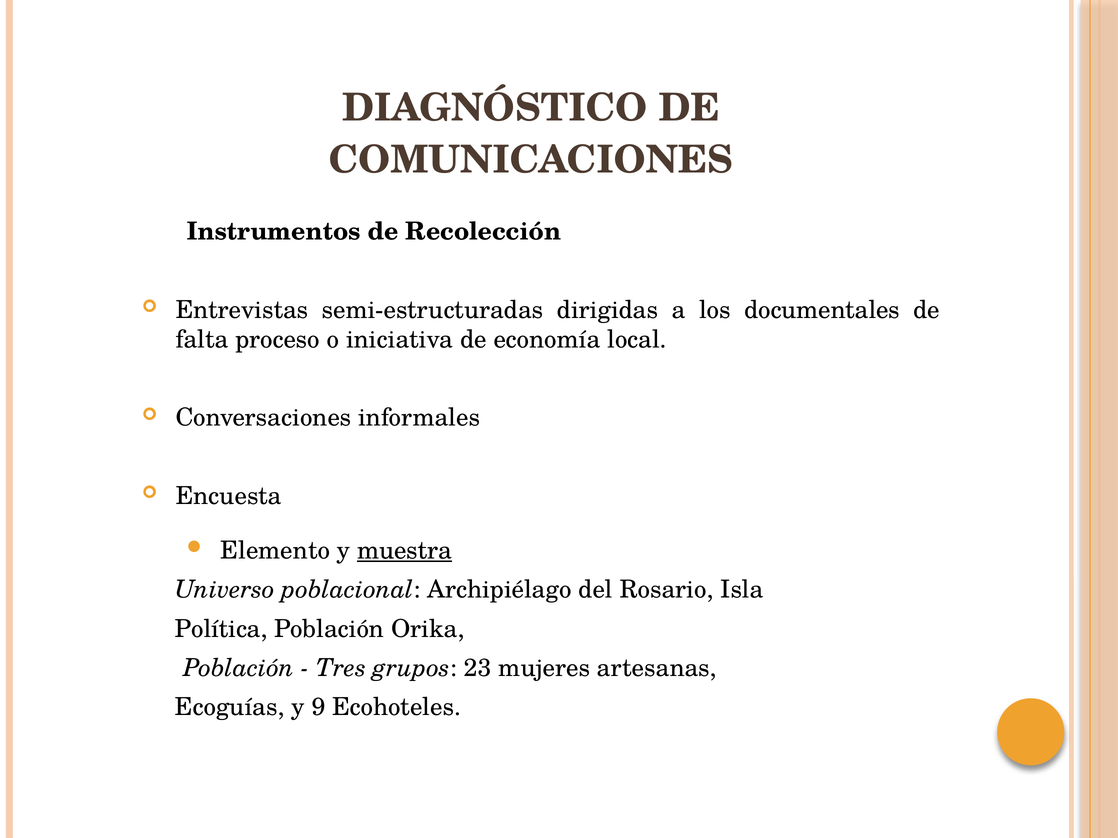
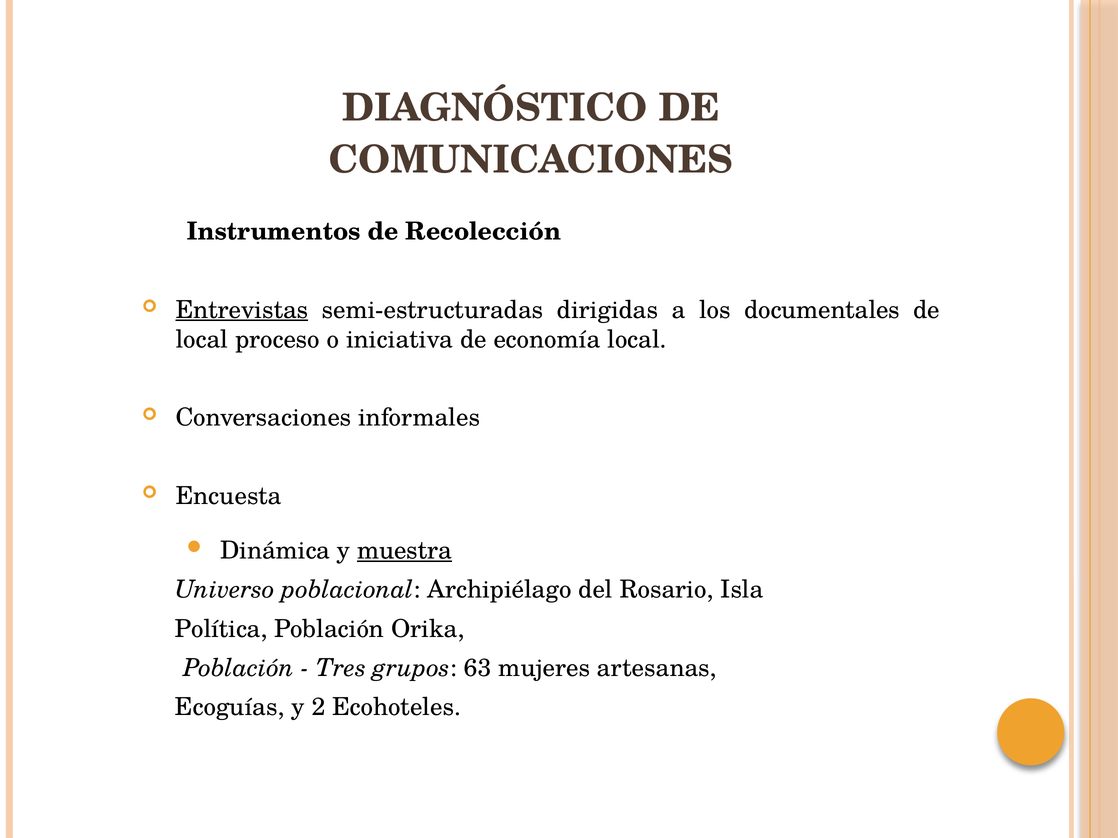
Entrevistas underline: none -> present
falta at (202, 340): falta -> local
Elemento: Elemento -> Dinámica
23: 23 -> 63
9: 9 -> 2
